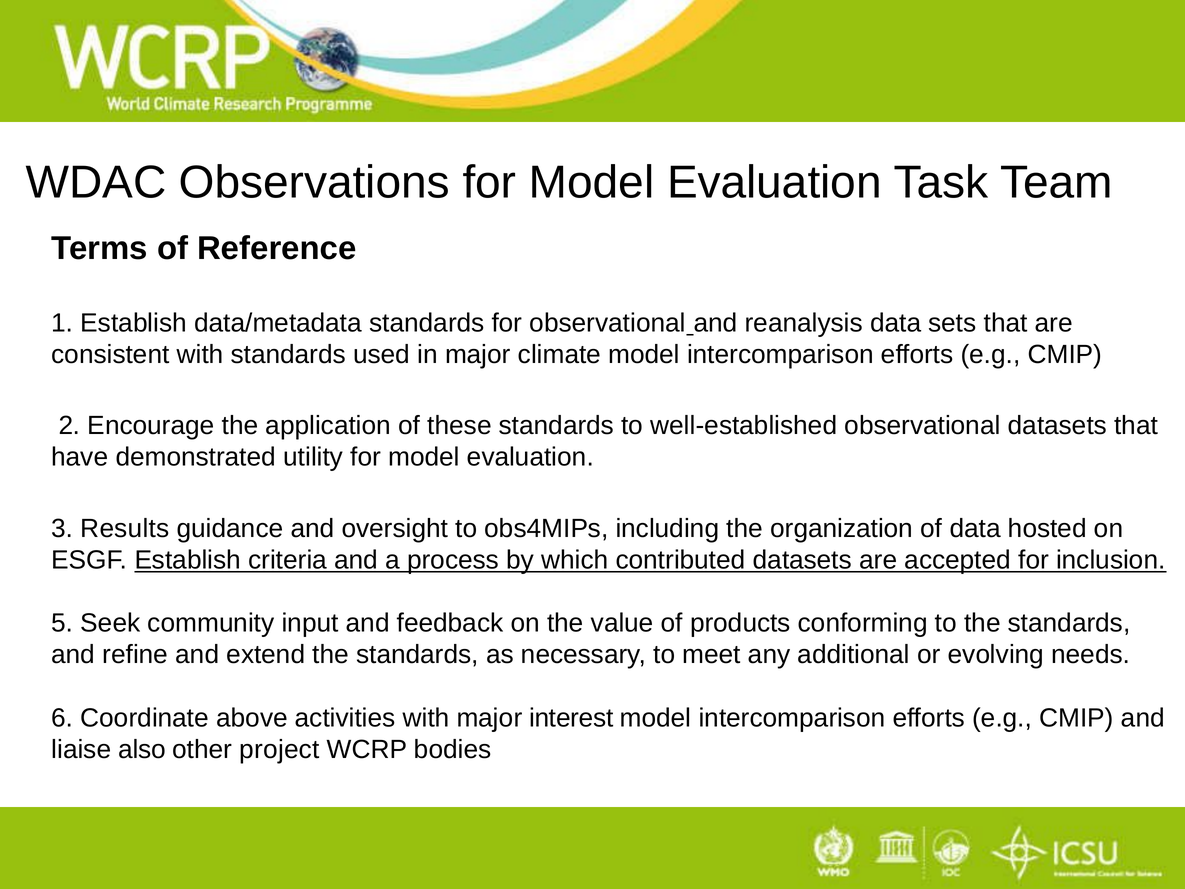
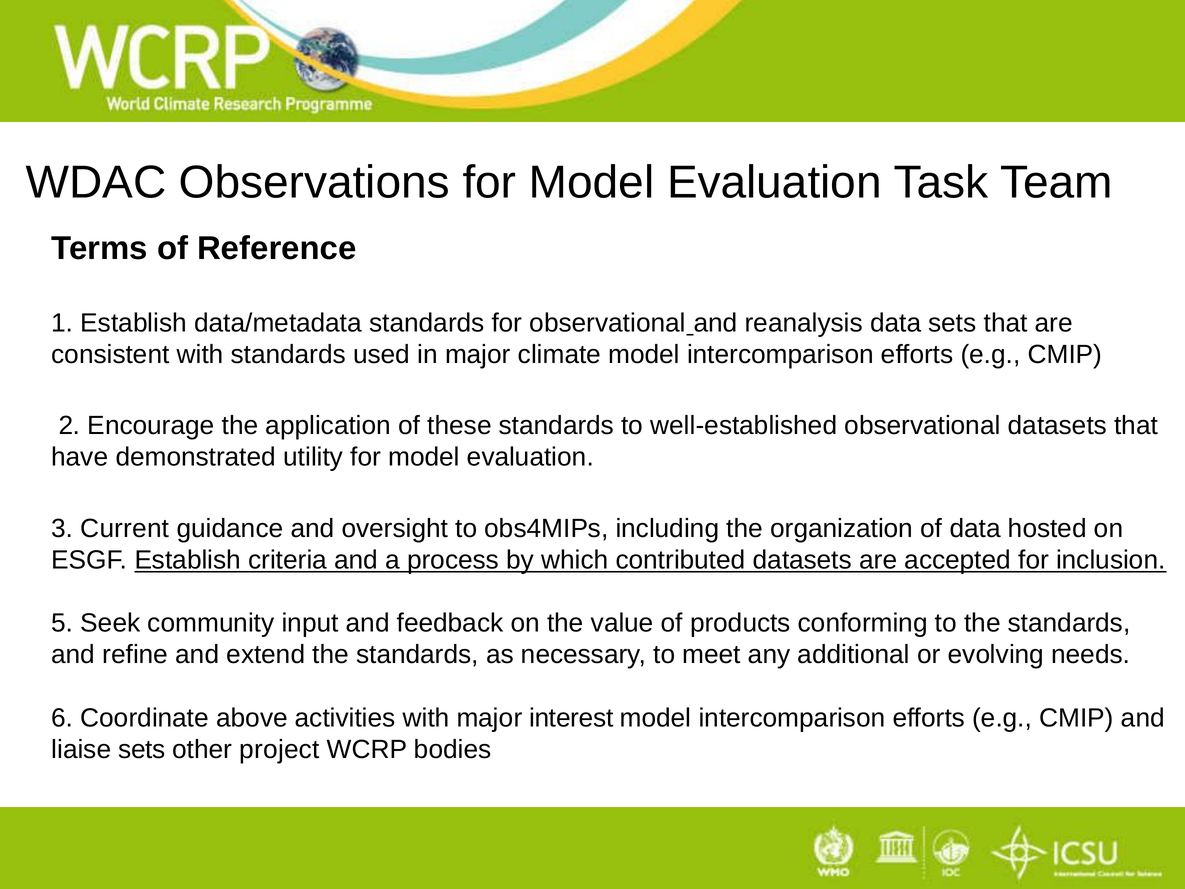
Results: Results -> Current
liaise also: also -> sets
